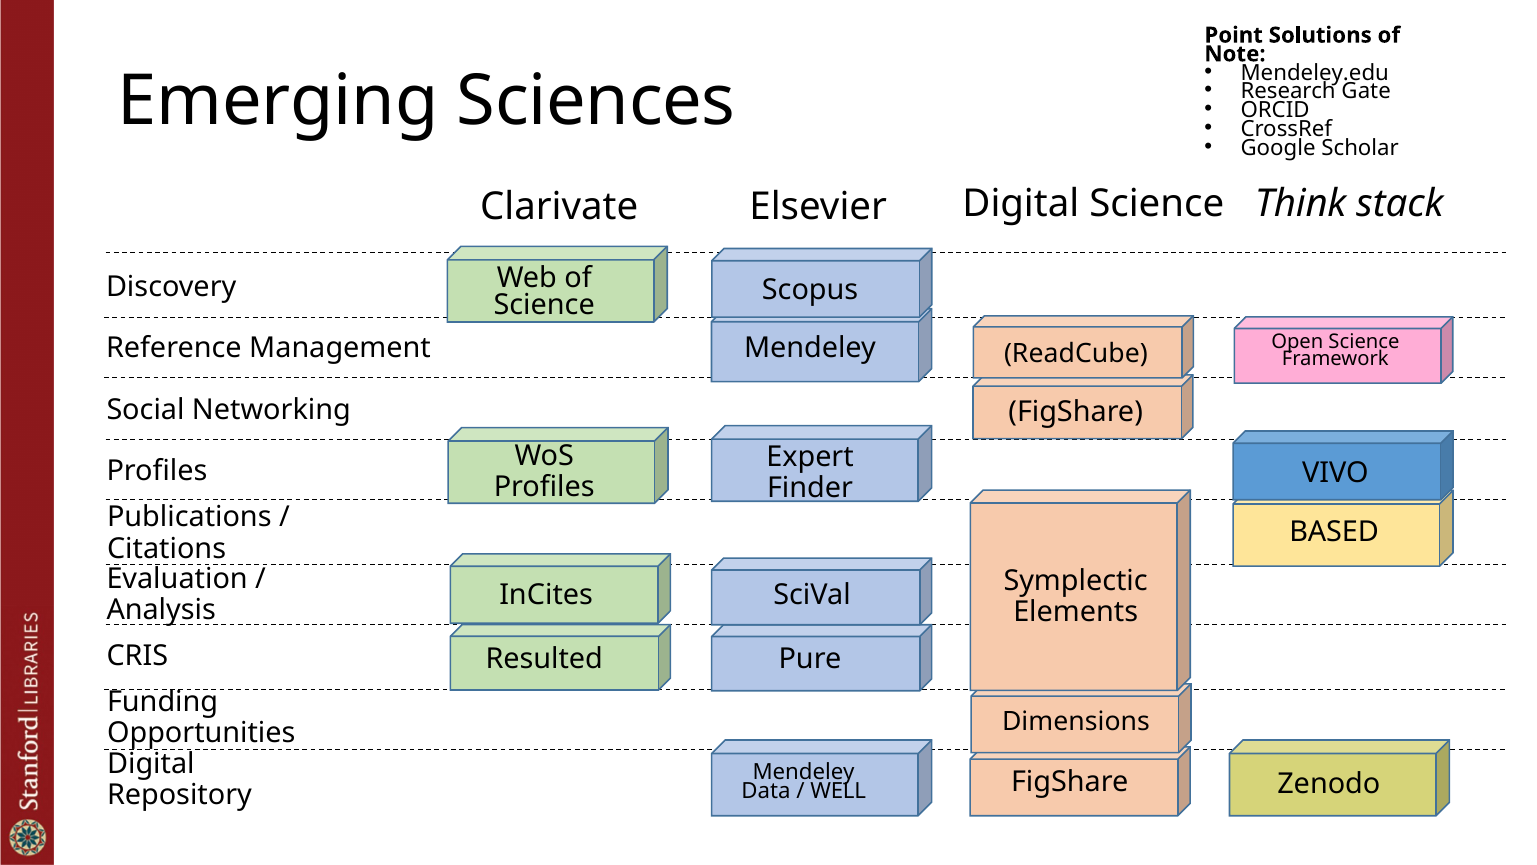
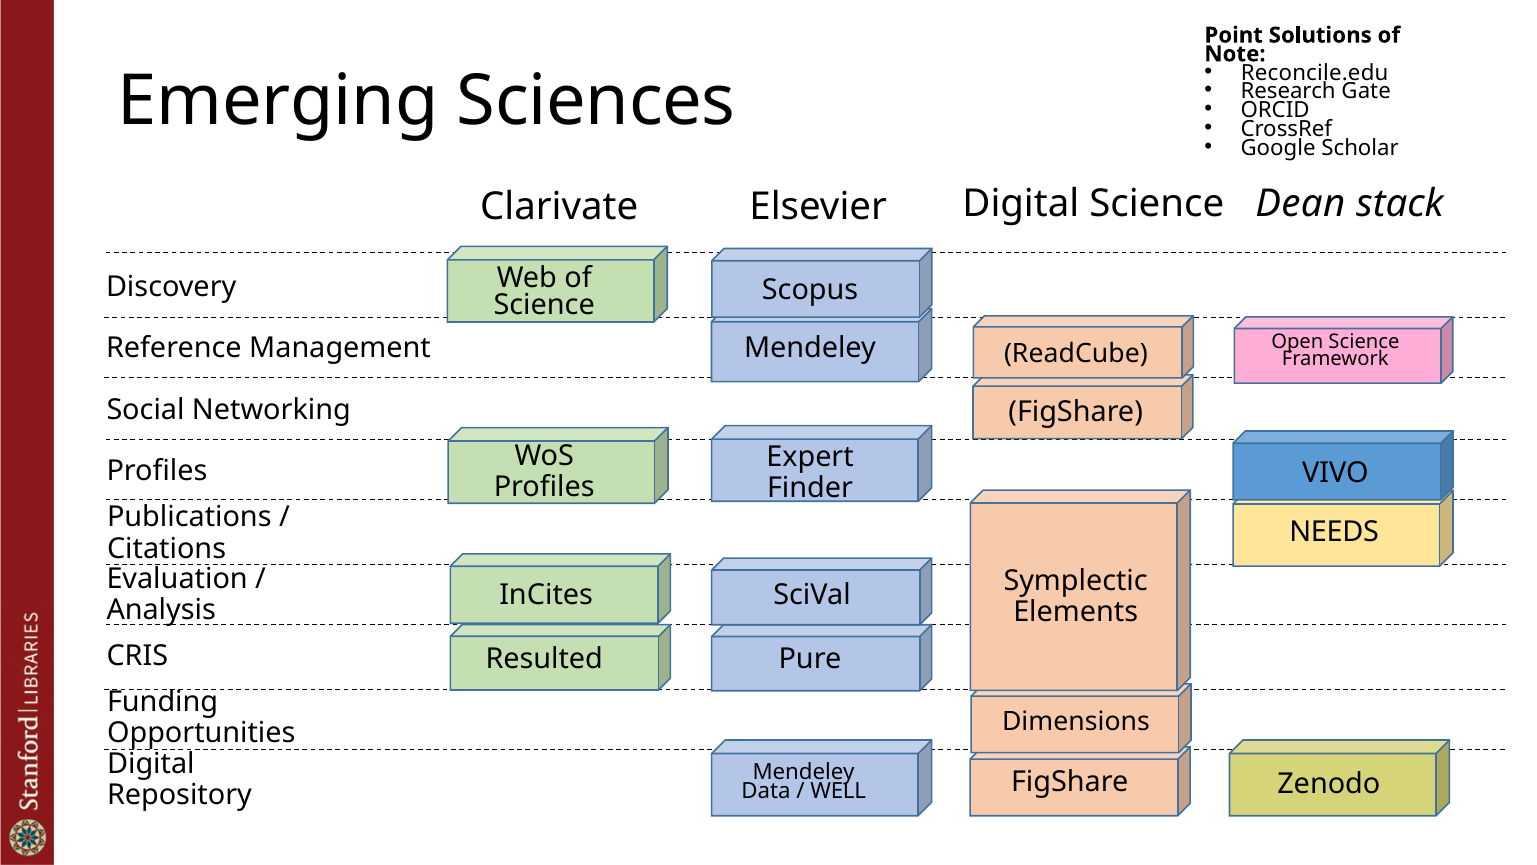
Mendeley.edu: Mendeley.edu -> Reconcile.edu
Think: Think -> Dean
BASED: BASED -> NEEDS
